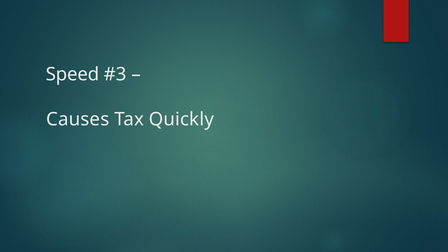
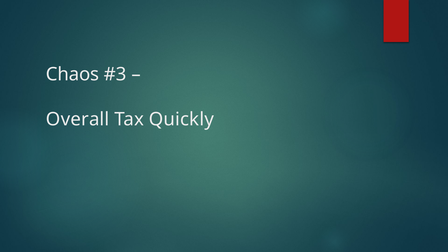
Speed: Speed -> Chaos
Causes: Causes -> Overall
